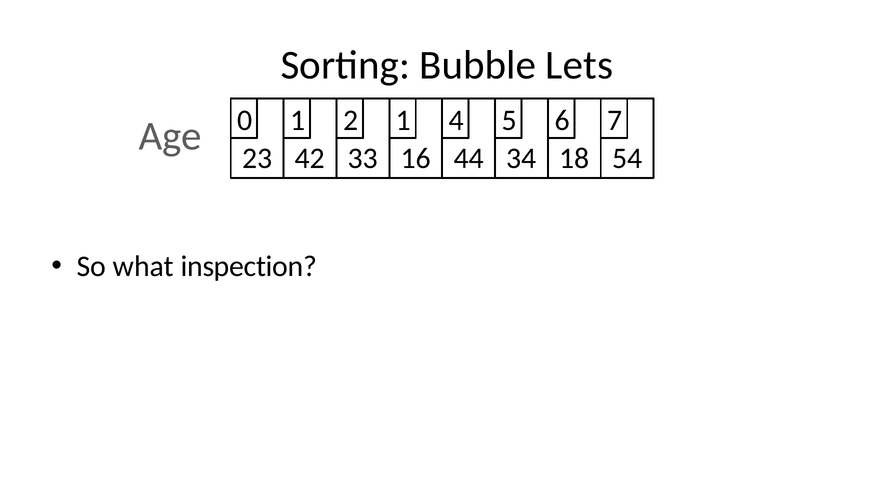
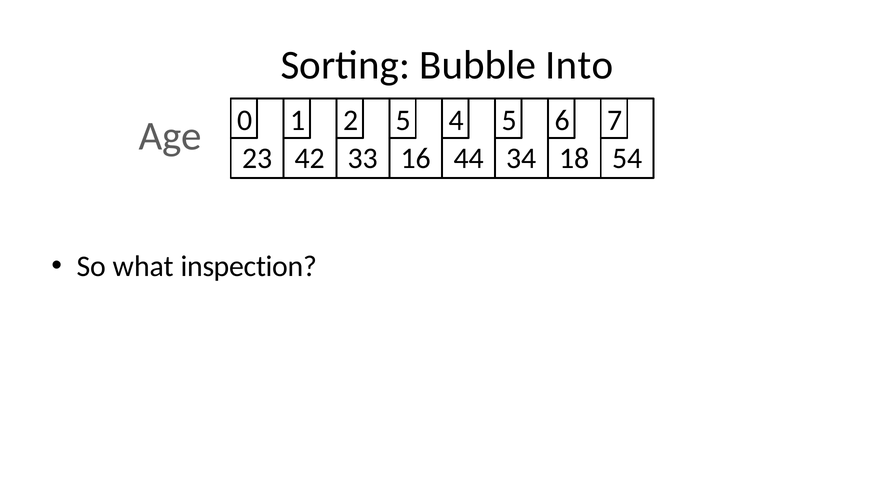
Lets: Lets -> Into
2 1: 1 -> 5
